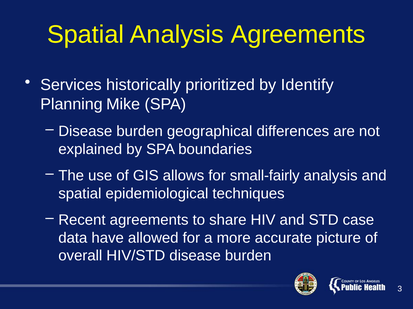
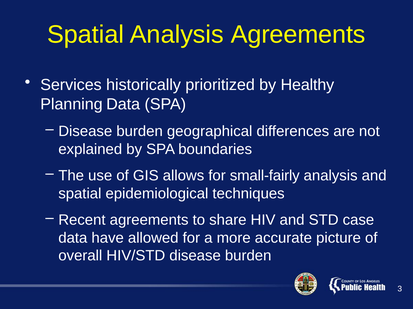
Identify: Identify -> Healthy
Planning Mike: Mike -> Data
